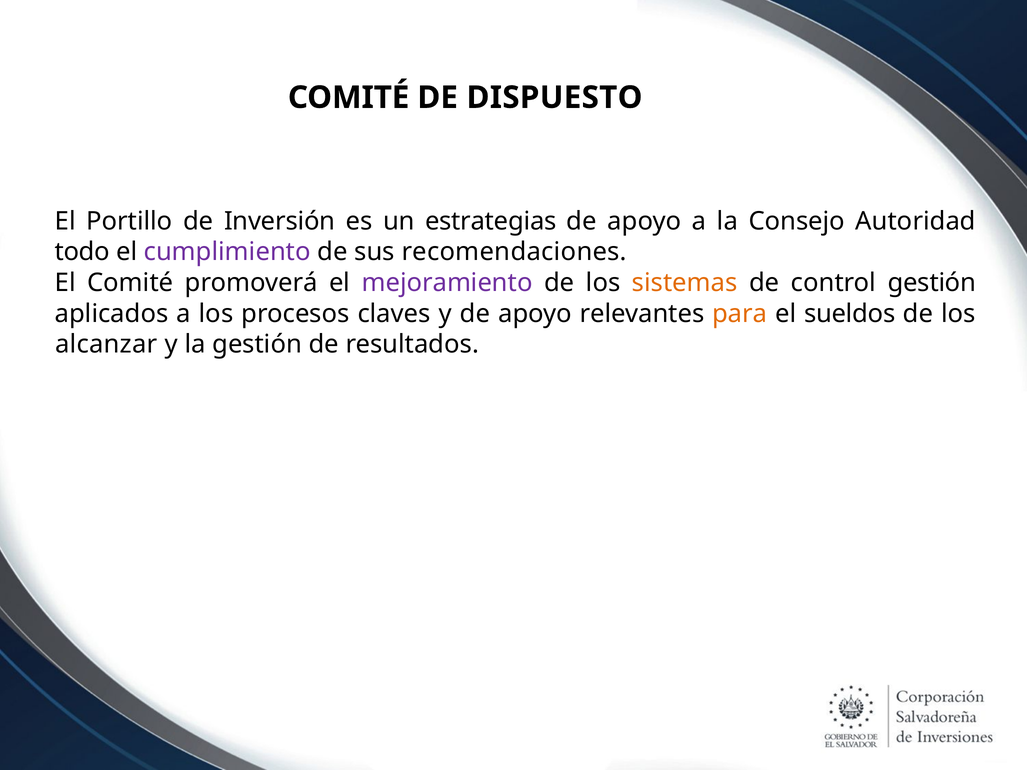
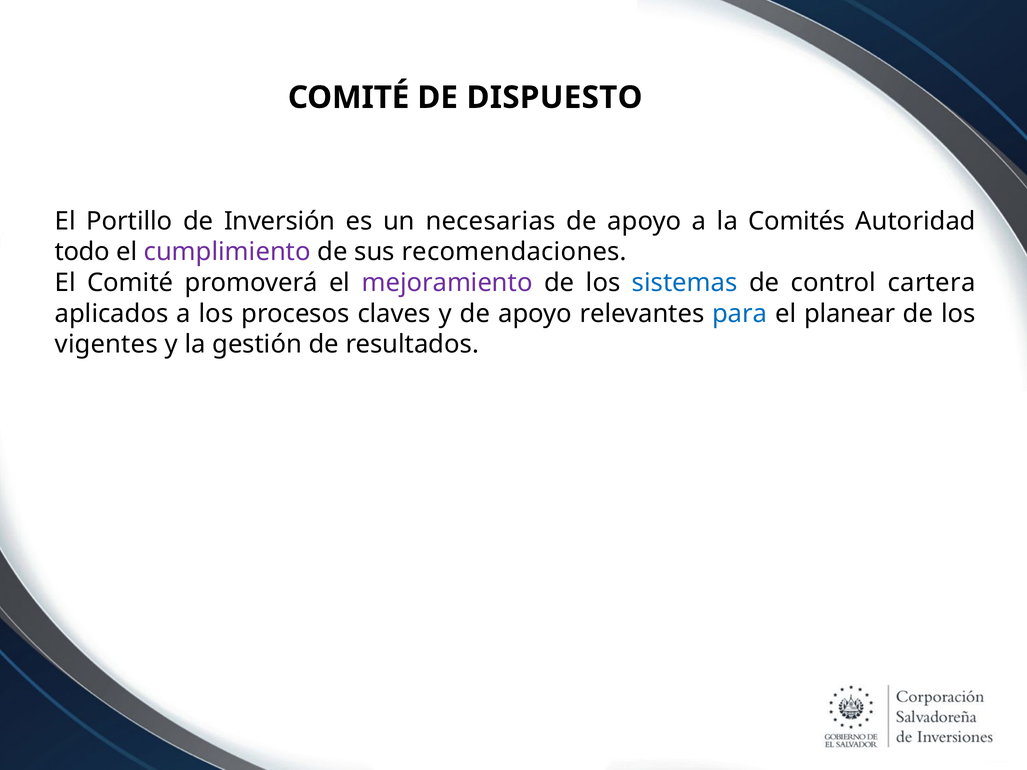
estrategias: estrategias -> necesarias
Consejo: Consejo -> Comités
sistemas colour: orange -> blue
control gestión: gestión -> cartera
para colour: orange -> blue
sueldos: sueldos -> planear
alcanzar: alcanzar -> vigentes
